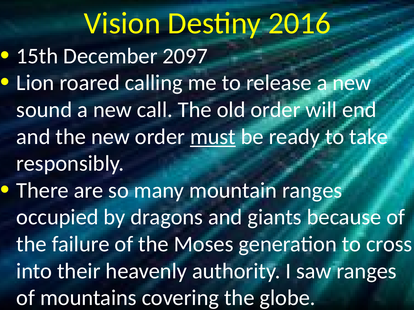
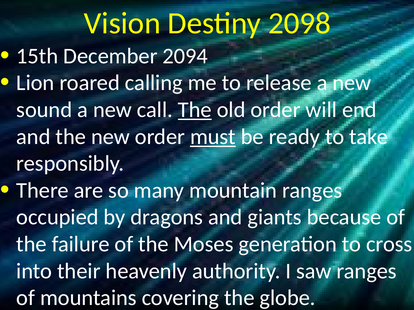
2016: 2016 -> 2098
2097: 2097 -> 2094
The at (195, 110) underline: none -> present
